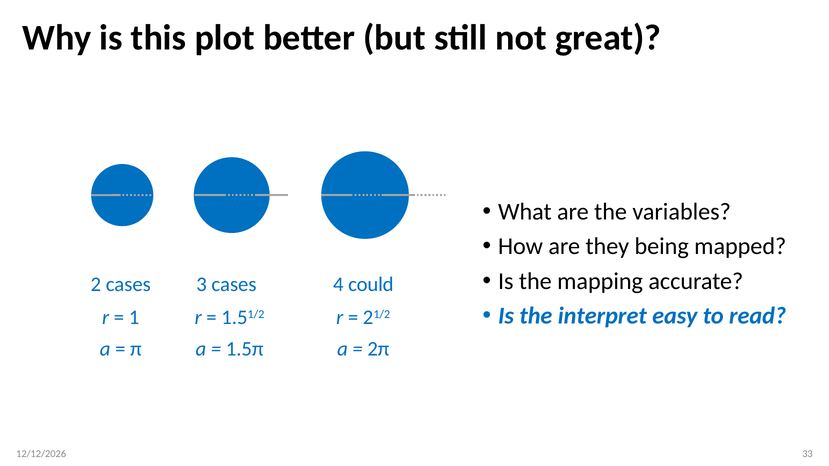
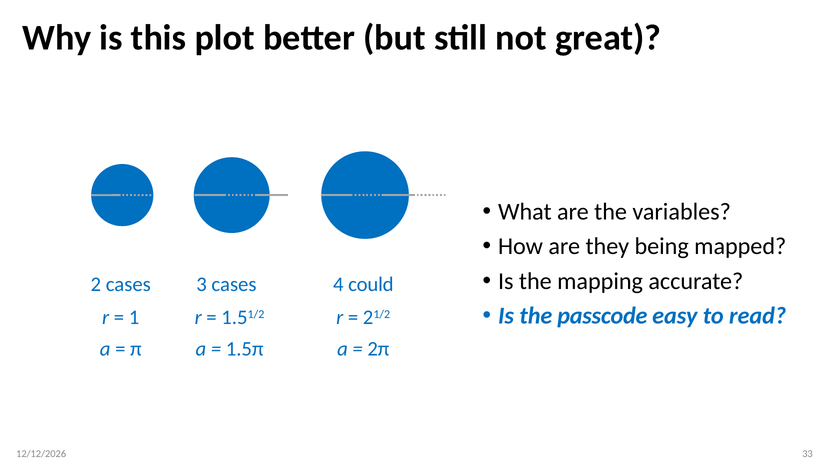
interpret: interpret -> passcode
